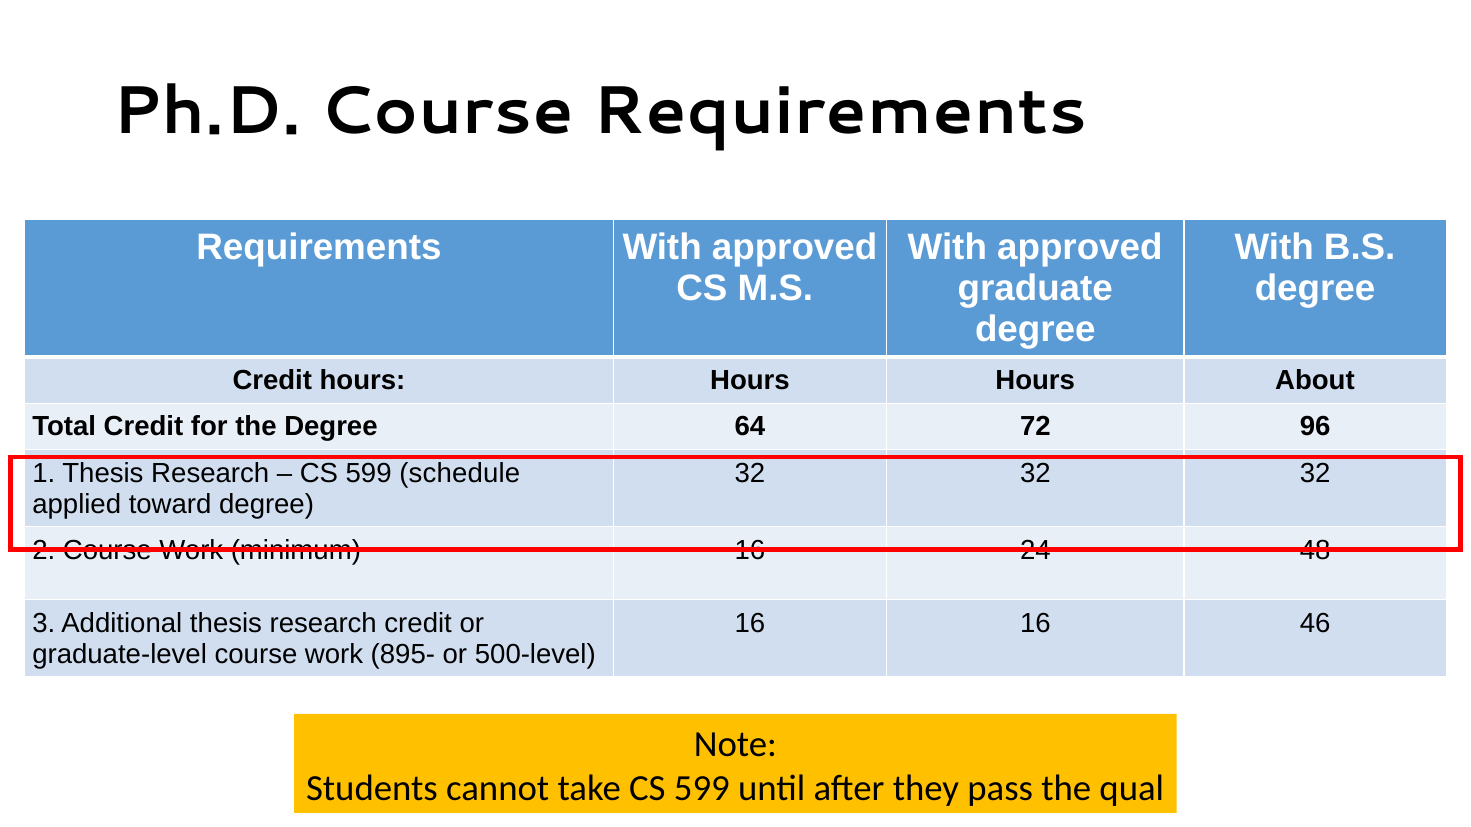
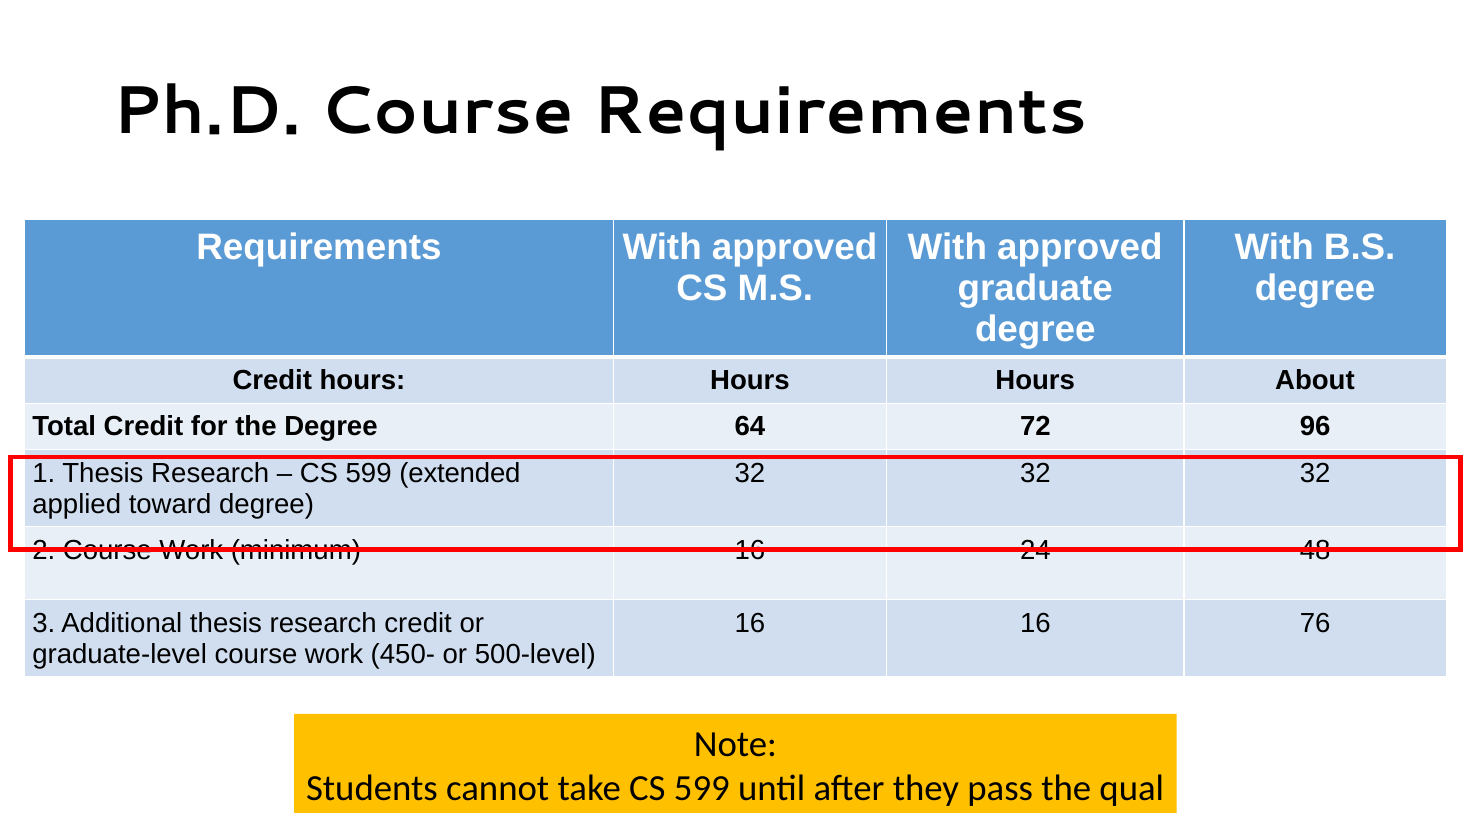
schedule: schedule -> extended
46: 46 -> 76
895-: 895- -> 450-
